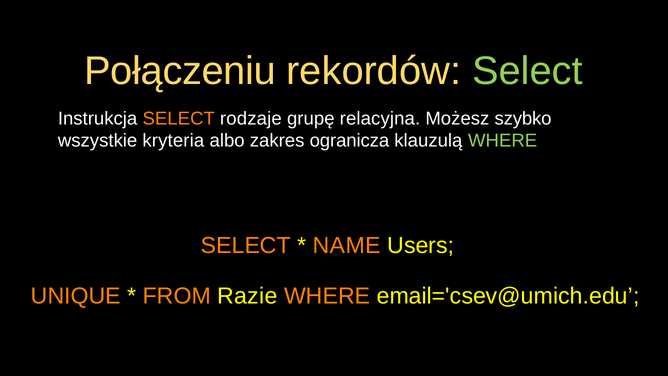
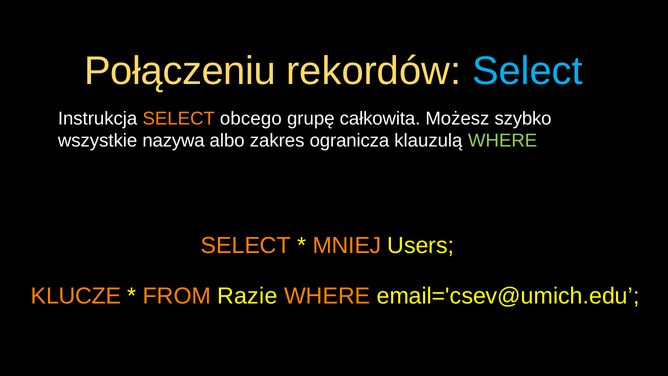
Select at (528, 71) colour: light green -> light blue
rodzaje: rodzaje -> obcego
relacyjna: relacyjna -> całkowita
kryteria: kryteria -> nazywa
NAME: NAME -> MNIEJ
UNIQUE: UNIQUE -> KLUCZE
